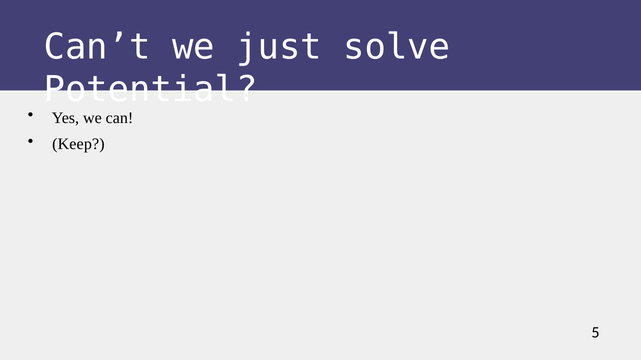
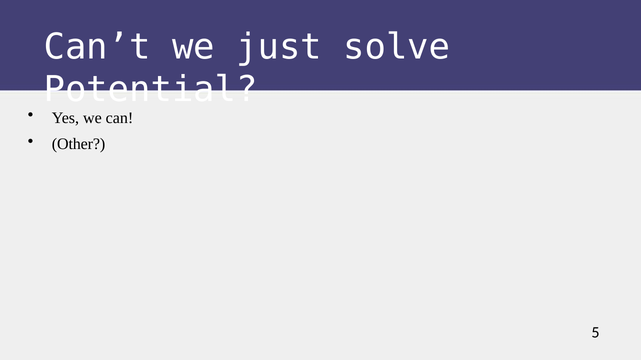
Keep: Keep -> Other
